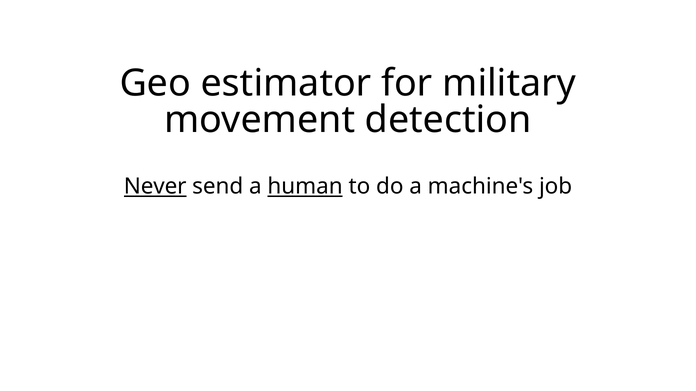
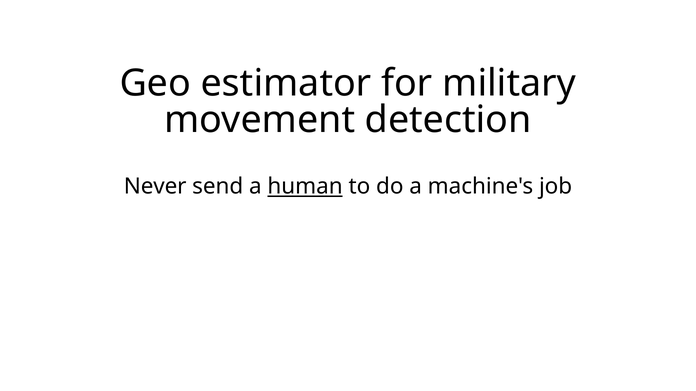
Never underline: present -> none
